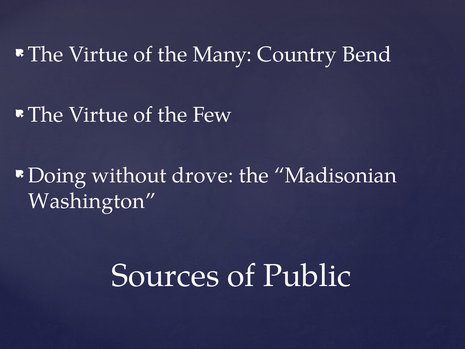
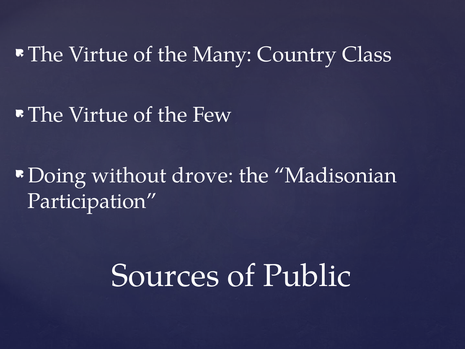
Bend: Bend -> Class
Washington: Washington -> Participation
